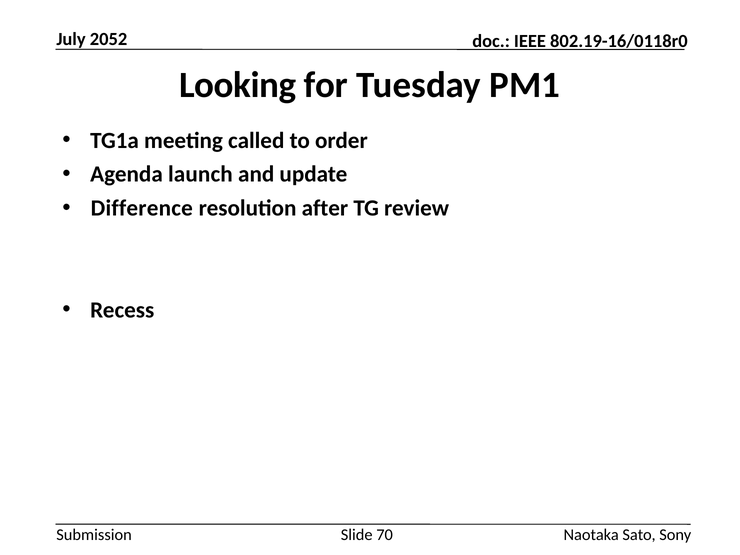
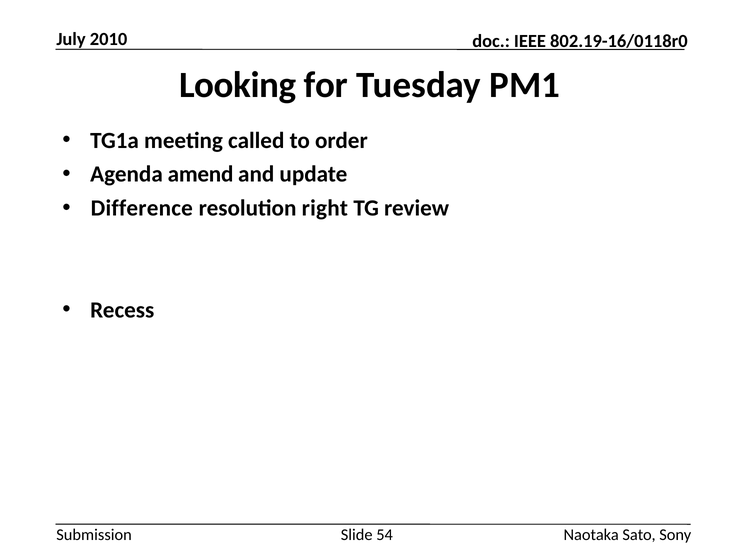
2052: 2052 -> 2010
launch: launch -> amend
after: after -> right
70: 70 -> 54
